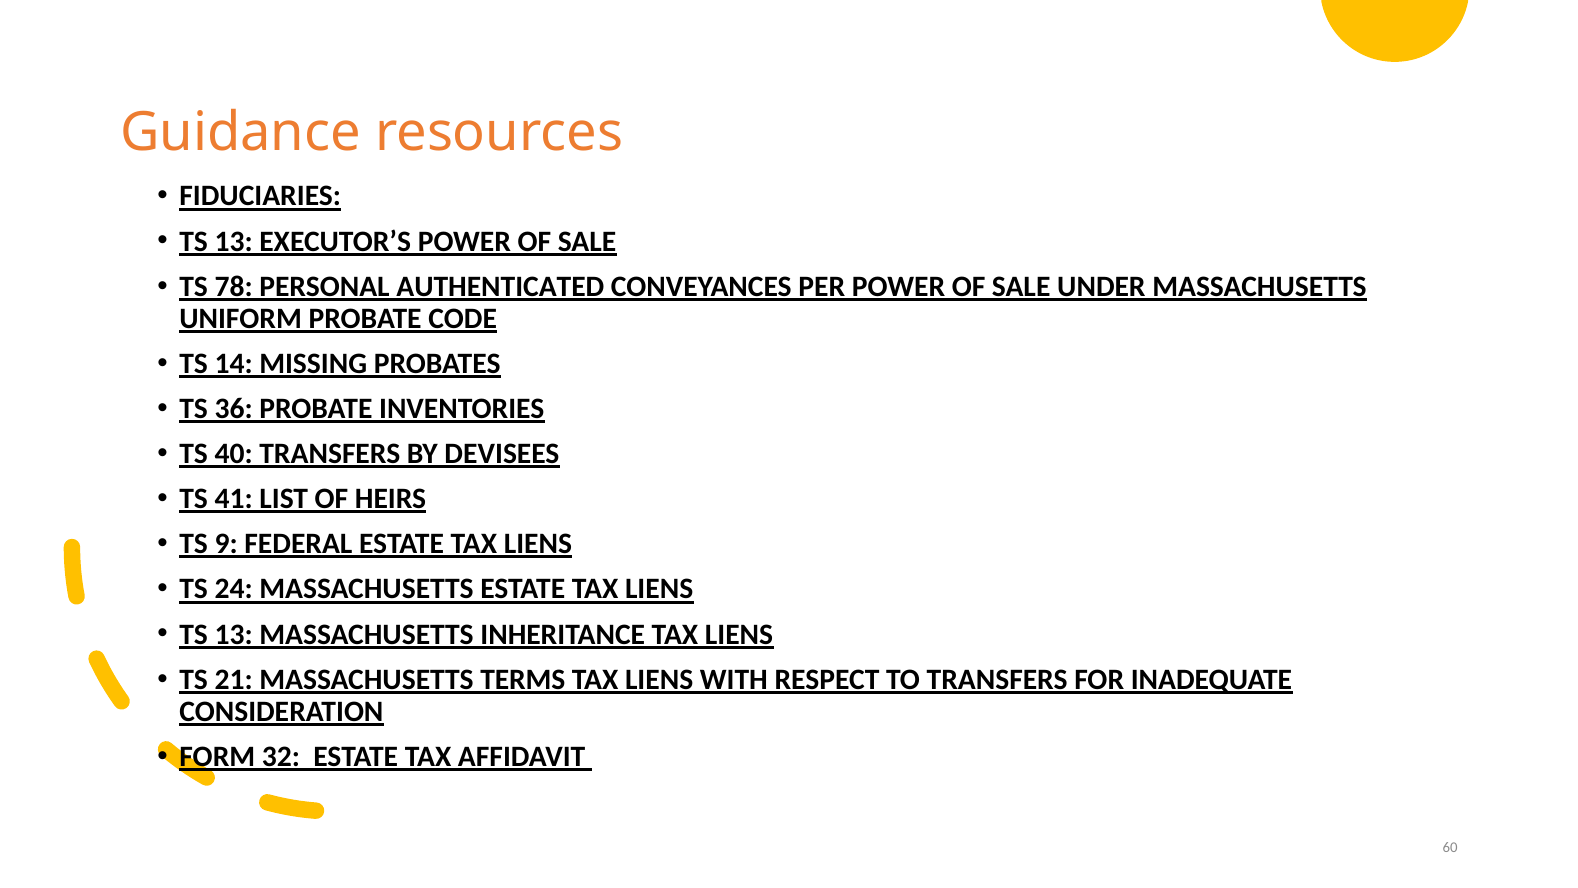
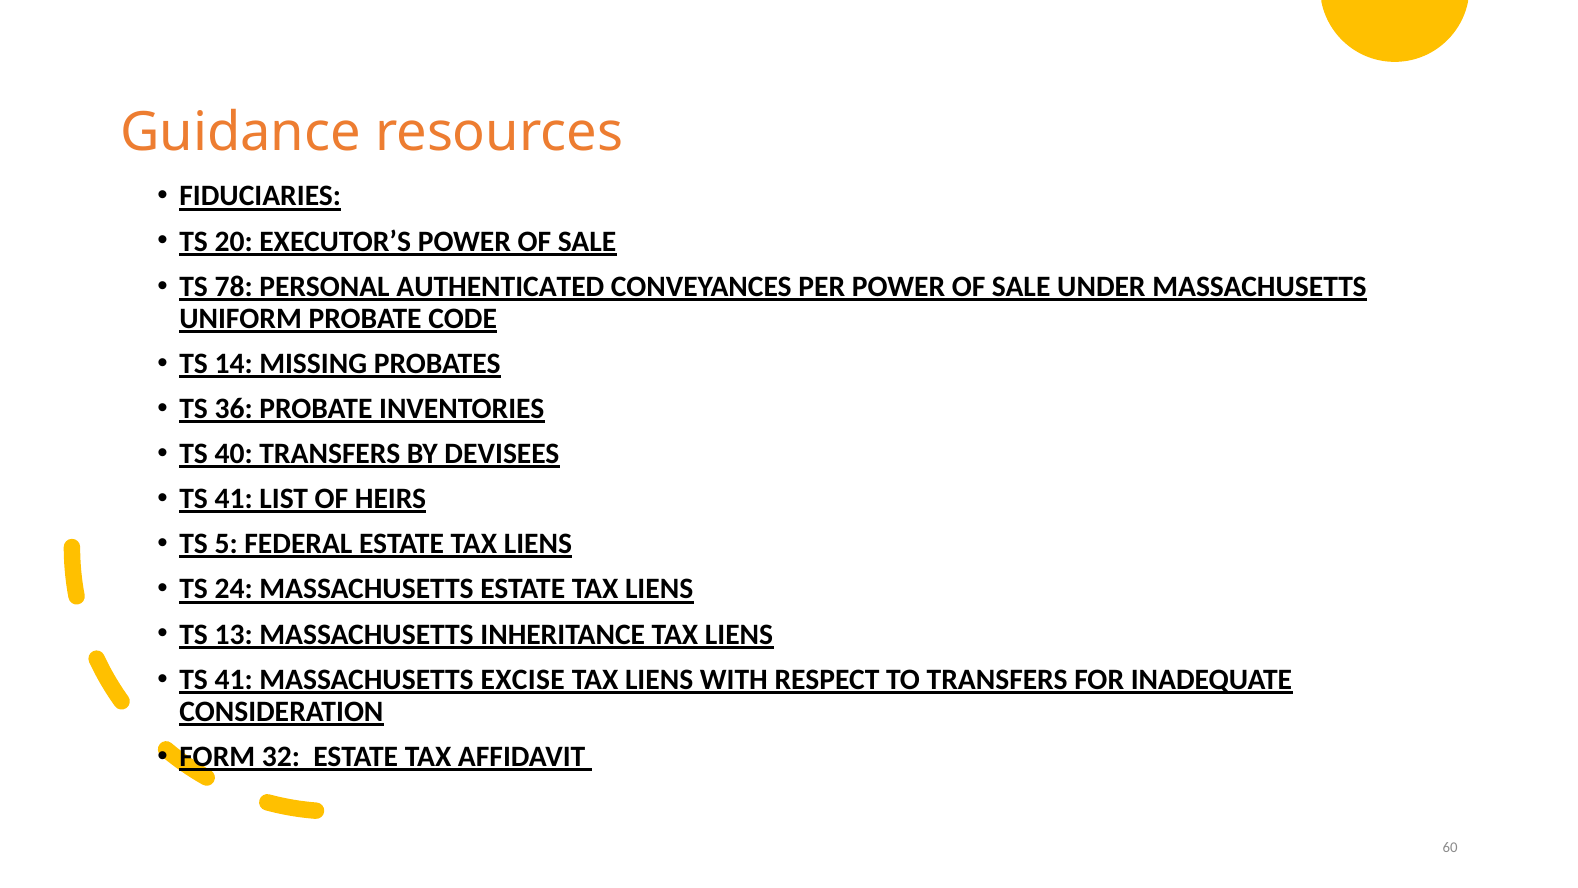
13 at (234, 241): 13 -> 20
9: 9 -> 5
21 at (234, 679): 21 -> 41
TERMS: TERMS -> EXCISE
